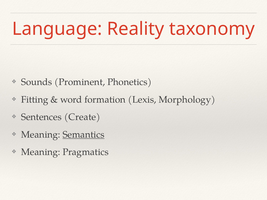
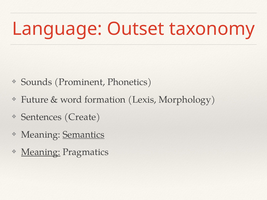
Reality: Reality -> Outset
Fitting: Fitting -> Future
Meaning at (41, 152) underline: none -> present
